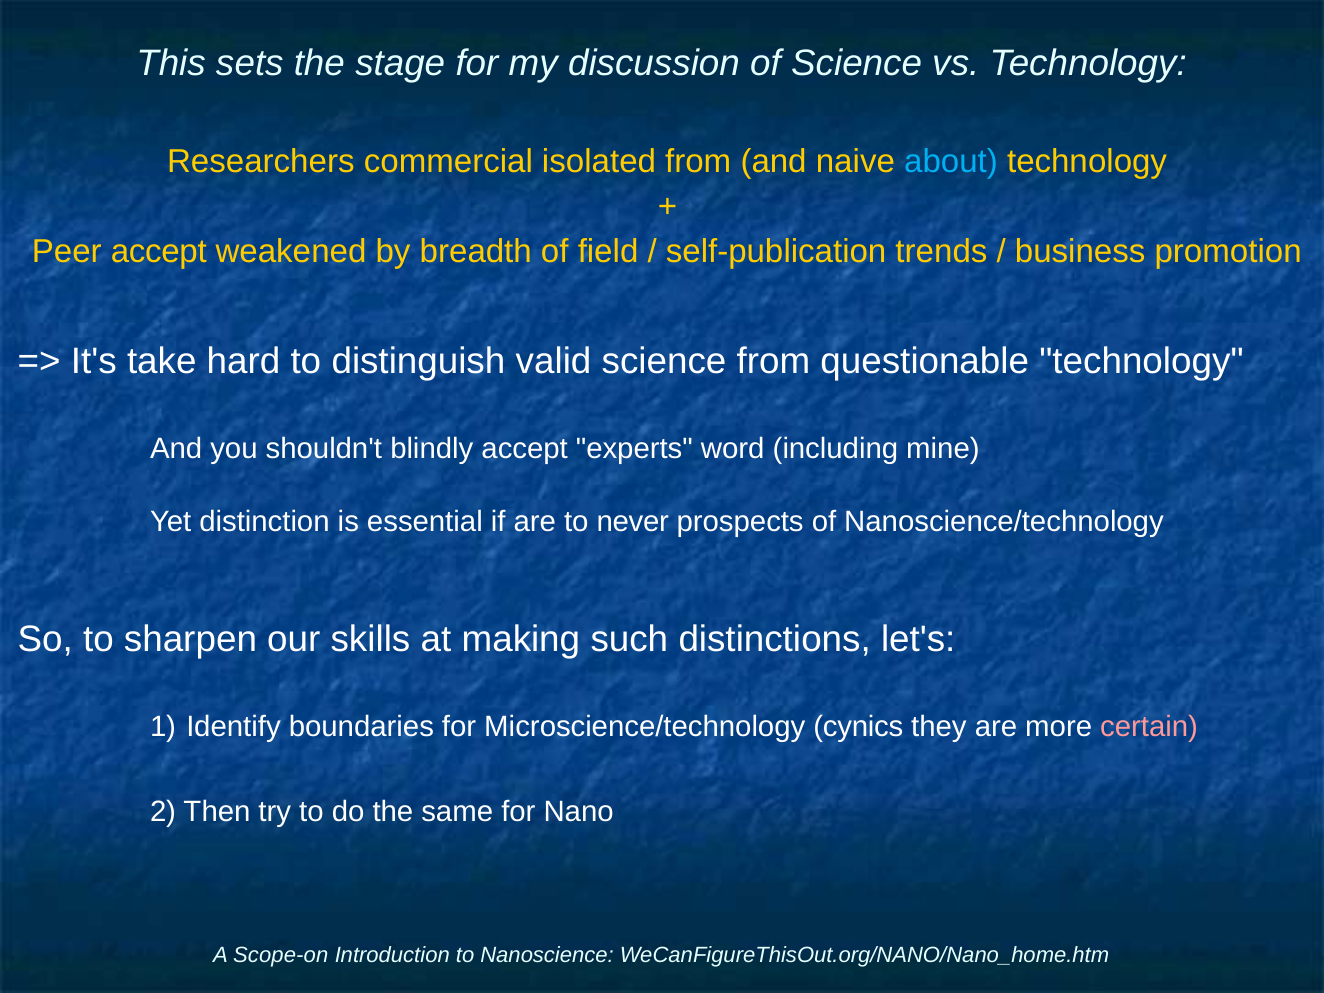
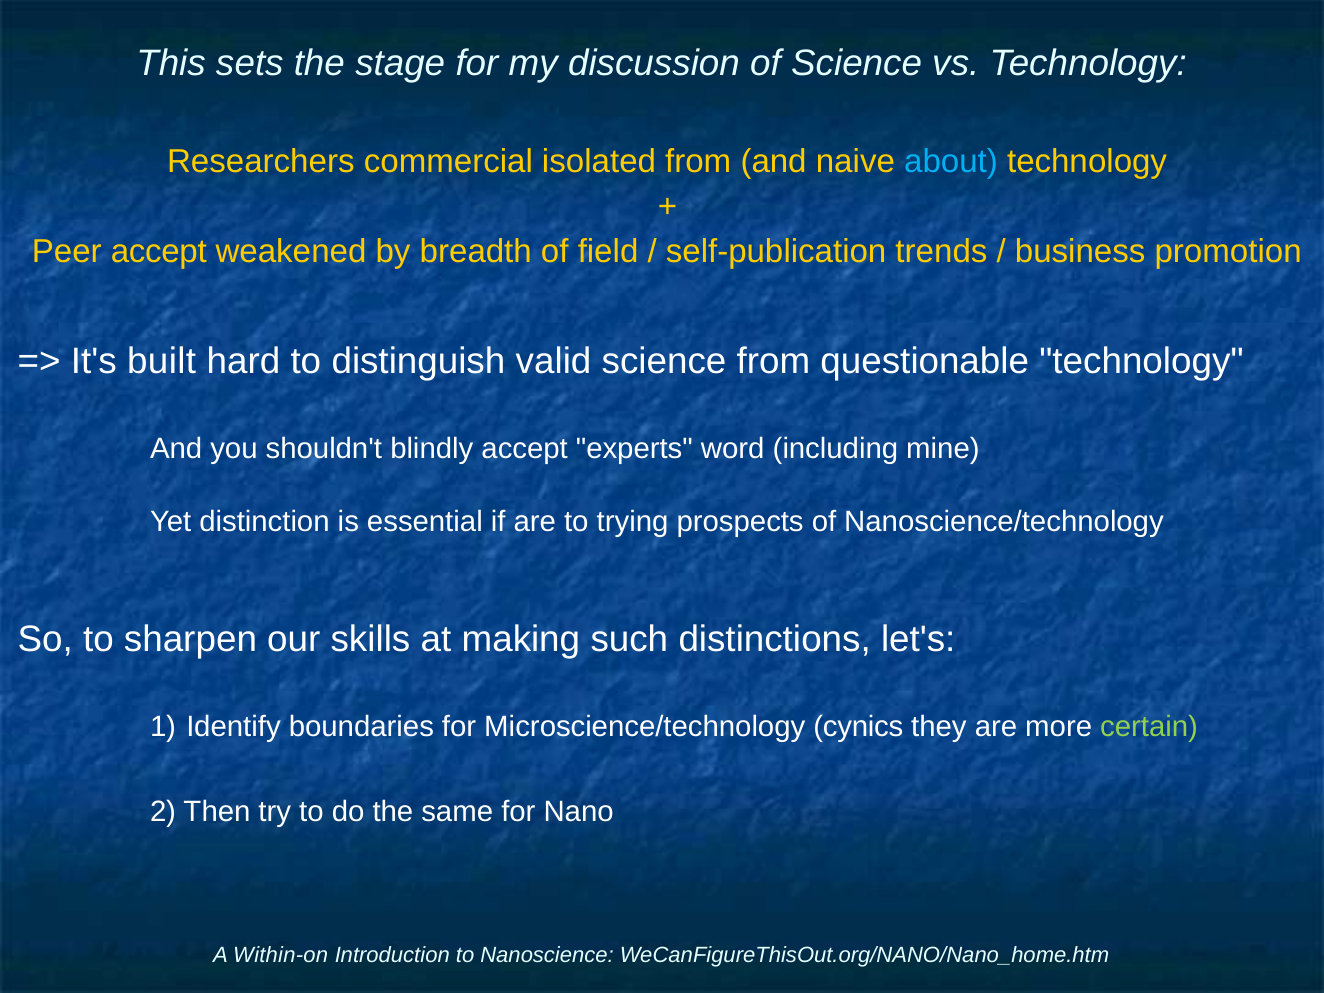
take: take -> built
never: never -> trying
certain colour: pink -> light green
Scope-on: Scope-on -> Within-on
